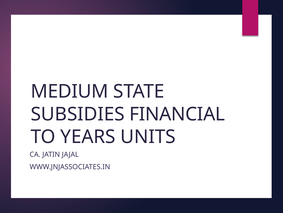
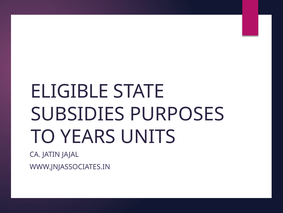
MEDIUM: MEDIUM -> ELIGIBLE
FINANCIAL: FINANCIAL -> PURPOSES
